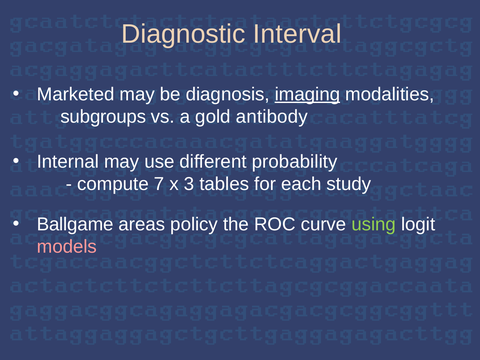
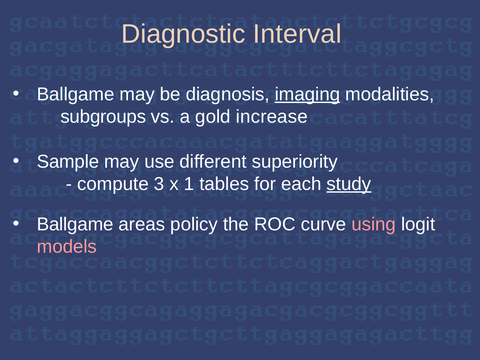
Marketed at (76, 94): Marketed -> Ballgame
antibody: antibody -> increase
Internal: Internal -> Sample
probability: probability -> superiority
7: 7 -> 3
3: 3 -> 1
study underline: none -> present
using colour: light green -> pink
